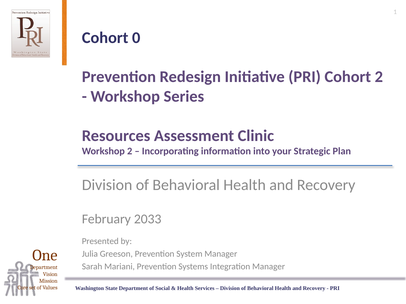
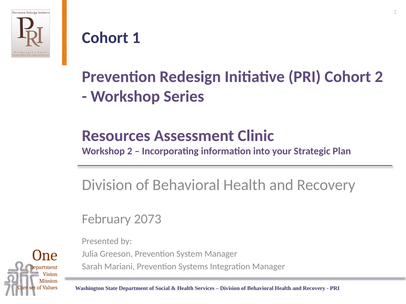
Cohort 0: 0 -> 1
2033: 2033 -> 2073
